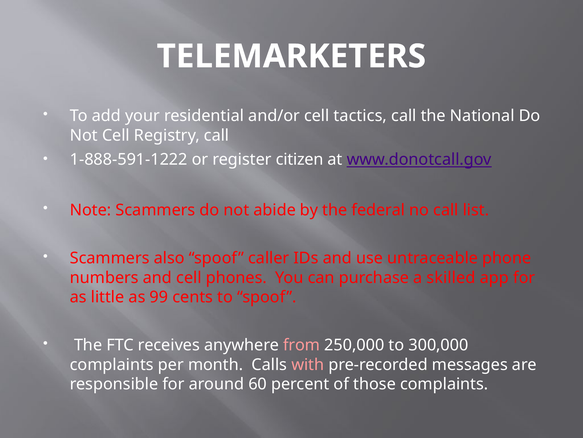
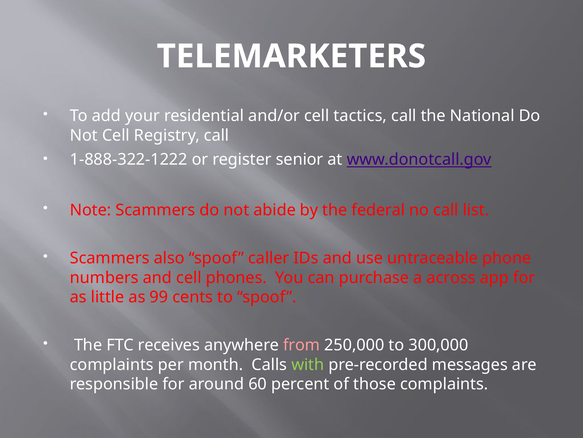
1-888-591-1222: 1-888-591-1222 -> 1-888-322-1222
citizen: citizen -> senior
skilled: skilled -> across
with colour: pink -> light green
